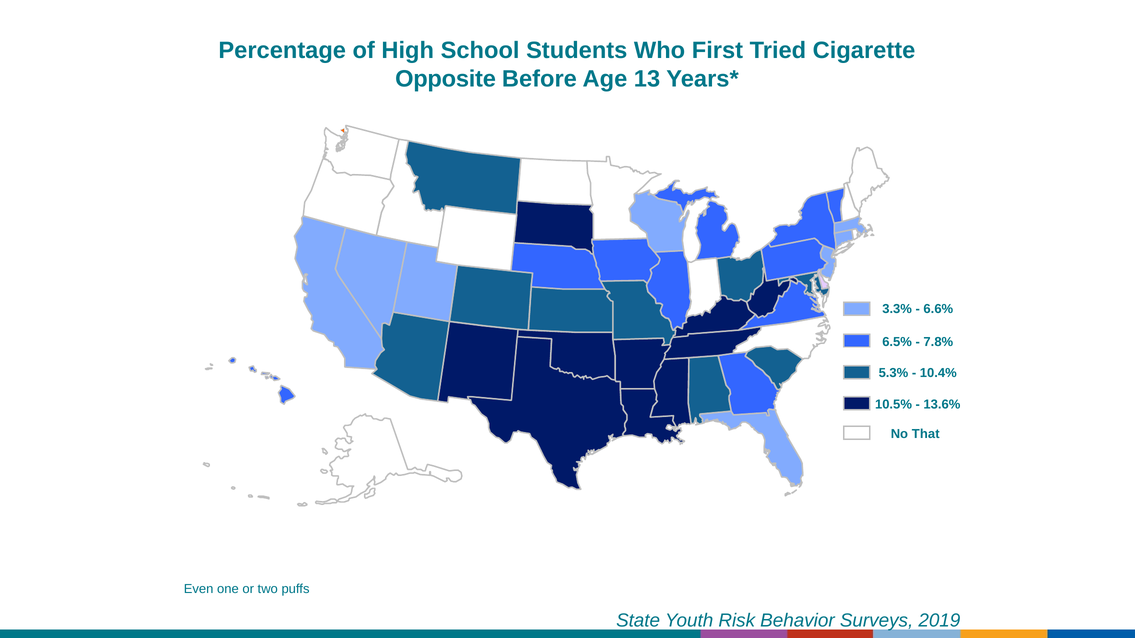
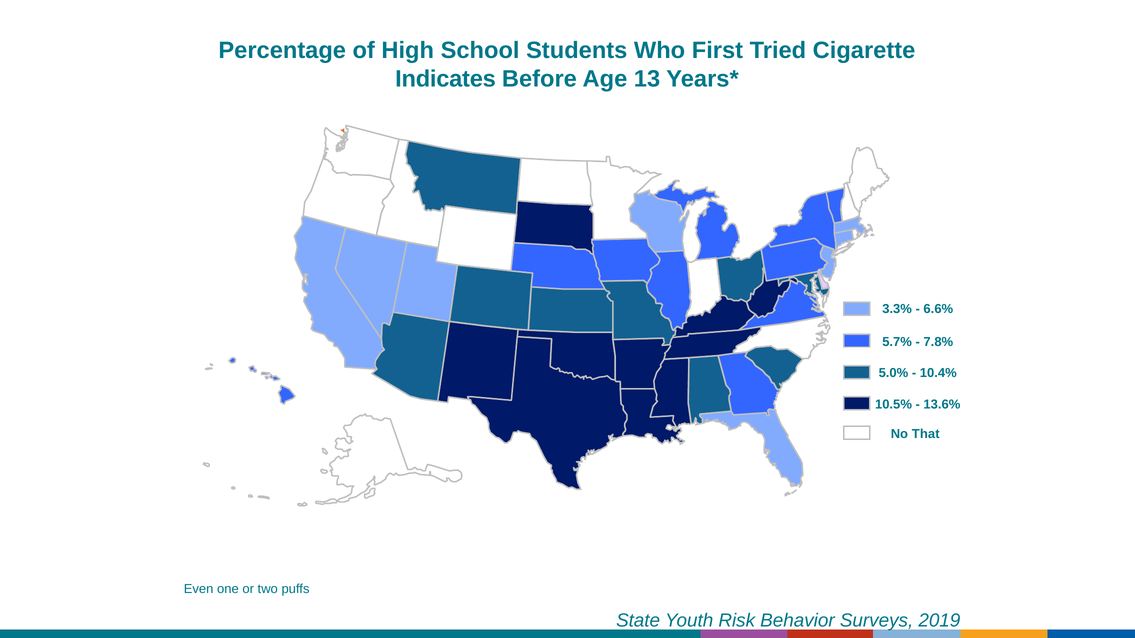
Opposite: Opposite -> Indicates
6.5%: 6.5% -> 5.7%
5.3%: 5.3% -> 5.0%
